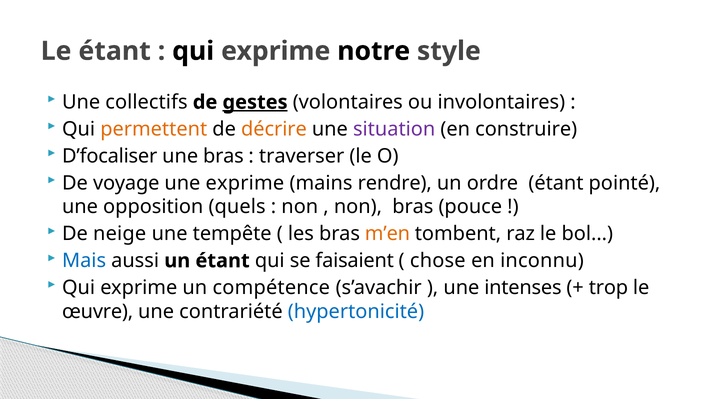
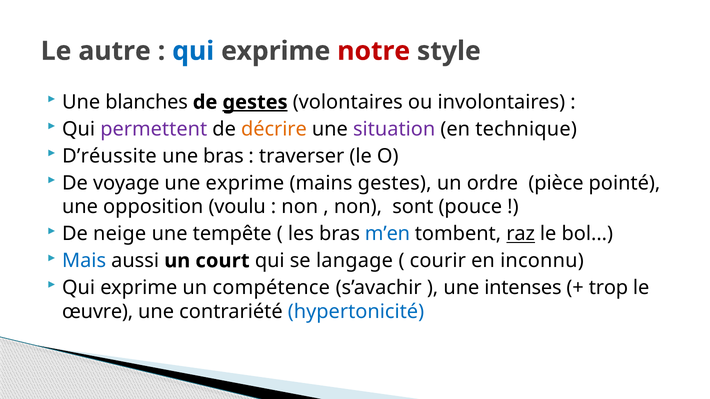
Le étant: étant -> autre
qui at (193, 51) colour: black -> blue
notre colour: black -> red
collectifs: collectifs -> blanches
permettent colour: orange -> purple
construire: construire -> technique
D’focaliser: D’focaliser -> D’réussite
mains rendre: rendre -> gestes
ordre étant: étant -> pièce
quels: quels -> voulu
non bras: bras -> sont
m’en colour: orange -> blue
raz underline: none -> present
un étant: étant -> court
faisaient: faisaient -> langage
chose: chose -> courir
